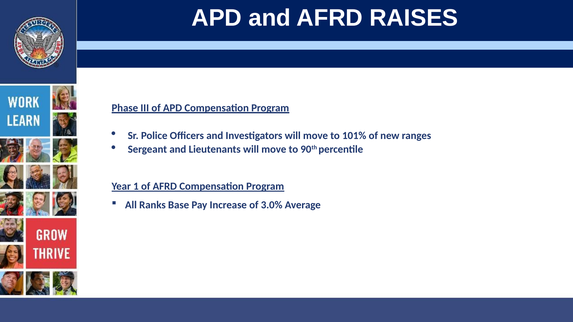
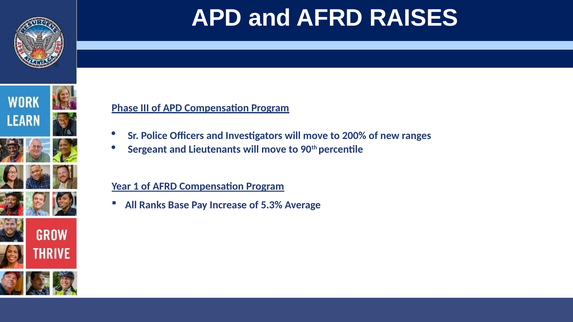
101%: 101% -> 200%
3.0%: 3.0% -> 5.3%
